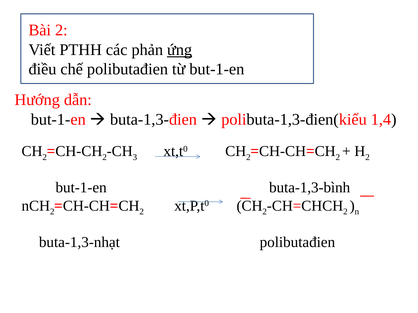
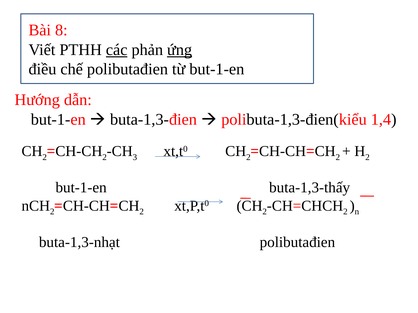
Bài 2: 2 -> 8
các underline: none -> present
buta-1,3-bình: buta-1,3-bình -> buta-1,3-thấy
